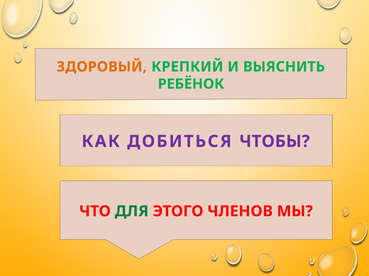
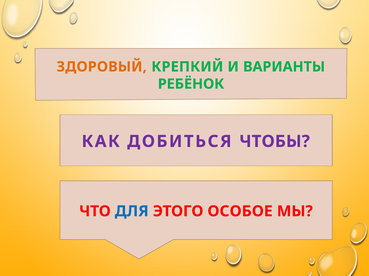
ВЫЯСНИТЬ: ВЫЯСНИТЬ -> ВАРИАНТЫ
ДЛЯ colour: green -> blue
ЧЛЕНОВ: ЧЛЕНОВ -> ОСОБОЕ
